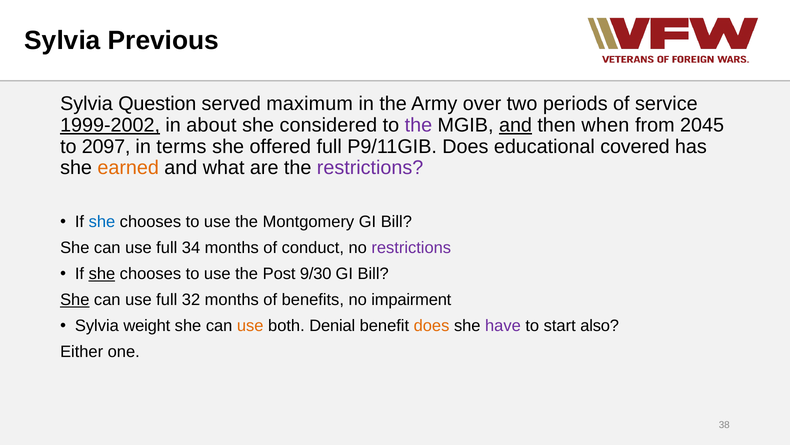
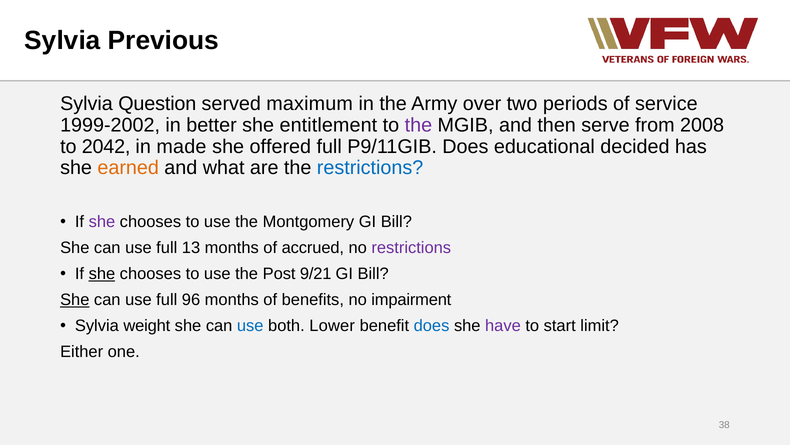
1999-2002 underline: present -> none
about: about -> better
considered: considered -> entitlement
and at (515, 125) underline: present -> none
when: when -> serve
2045: 2045 -> 2008
2097: 2097 -> 2042
terms: terms -> made
covered: covered -> decided
restrictions at (370, 168) colour: purple -> blue
she at (102, 222) colour: blue -> purple
34: 34 -> 13
conduct: conduct -> accrued
9/30: 9/30 -> 9/21
32: 32 -> 96
use at (250, 326) colour: orange -> blue
Denial: Denial -> Lower
does at (432, 326) colour: orange -> blue
also: also -> limit
